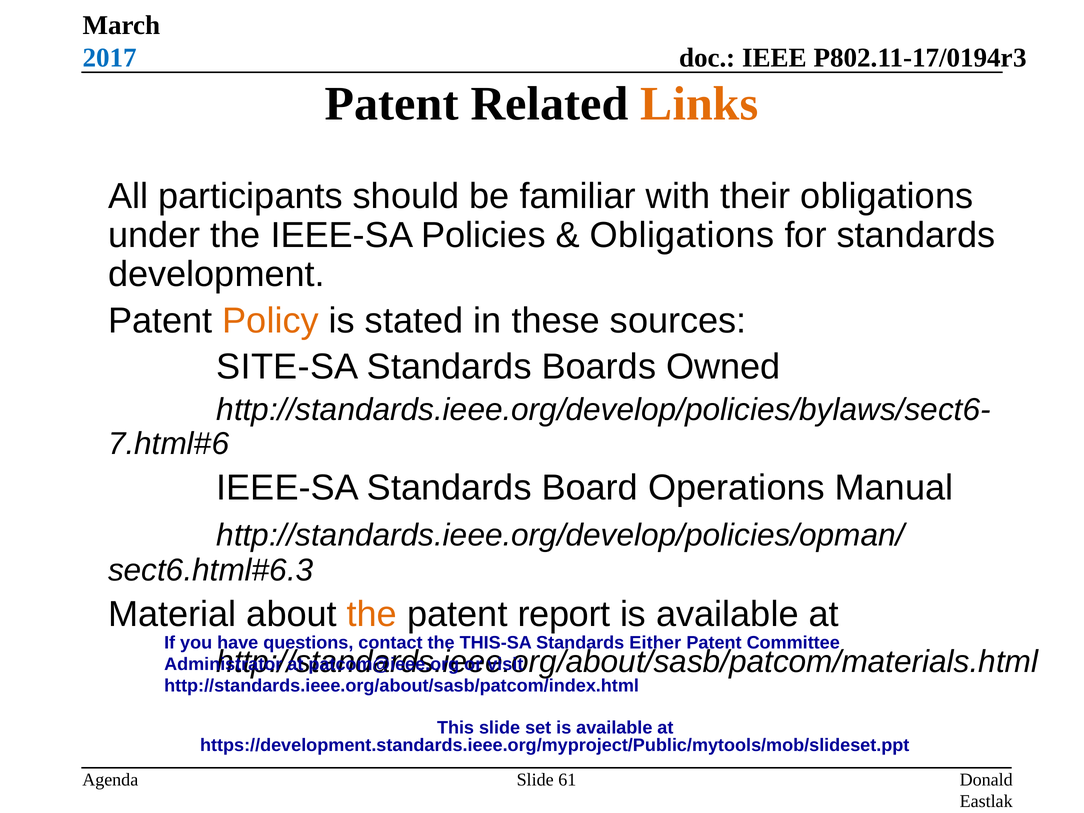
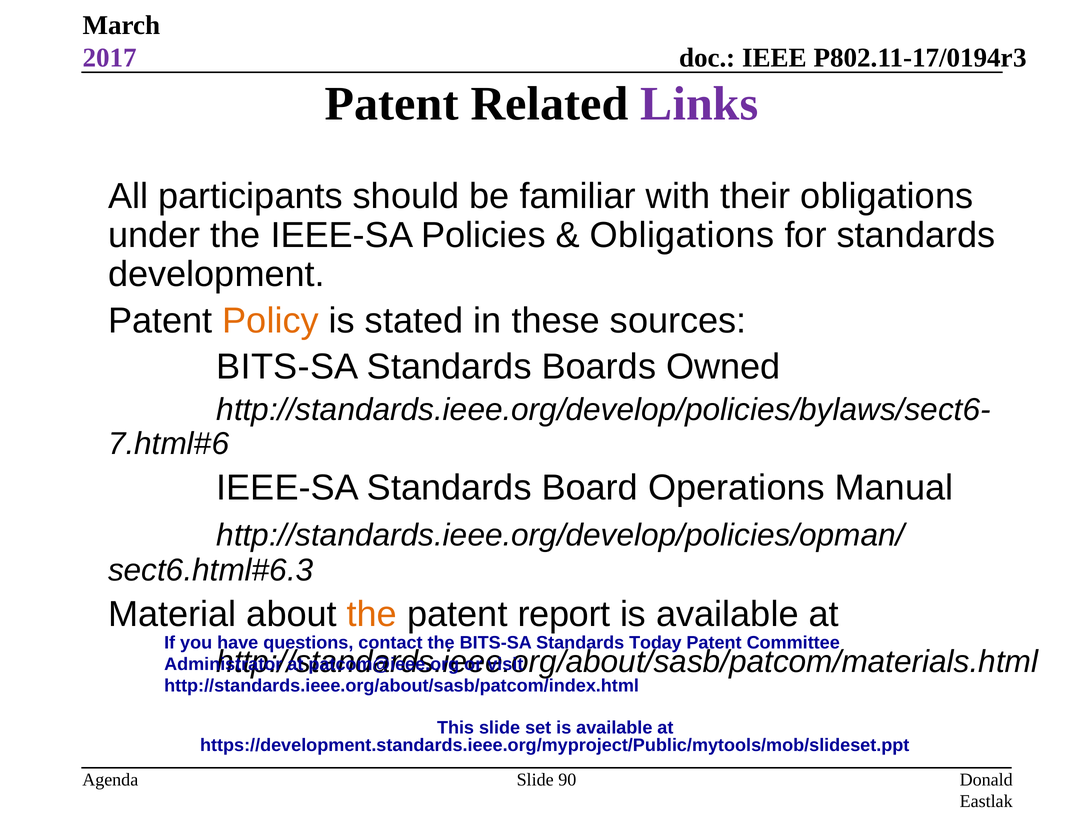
2017 colour: blue -> purple
Links colour: orange -> purple
SITE-SA at (288, 367): SITE-SA -> BITS-SA
the THIS-SA: THIS-SA -> BITS-SA
Either: Either -> Today
61: 61 -> 90
